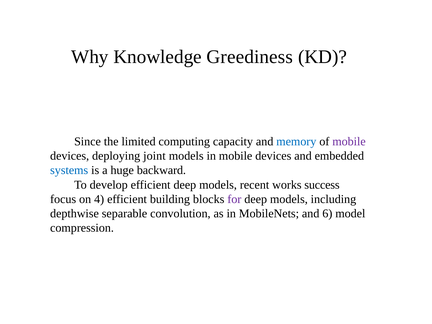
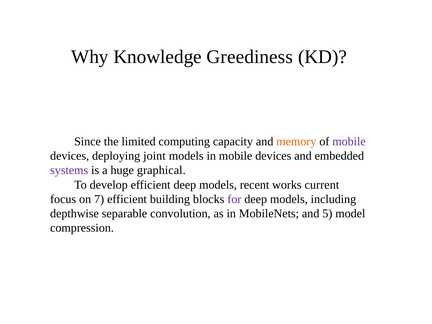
memory colour: blue -> orange
systems colour: blue -> purple
backward: backward -> graphical
success: success -> current
4: 4 -> 7
6: 6 -> 5
